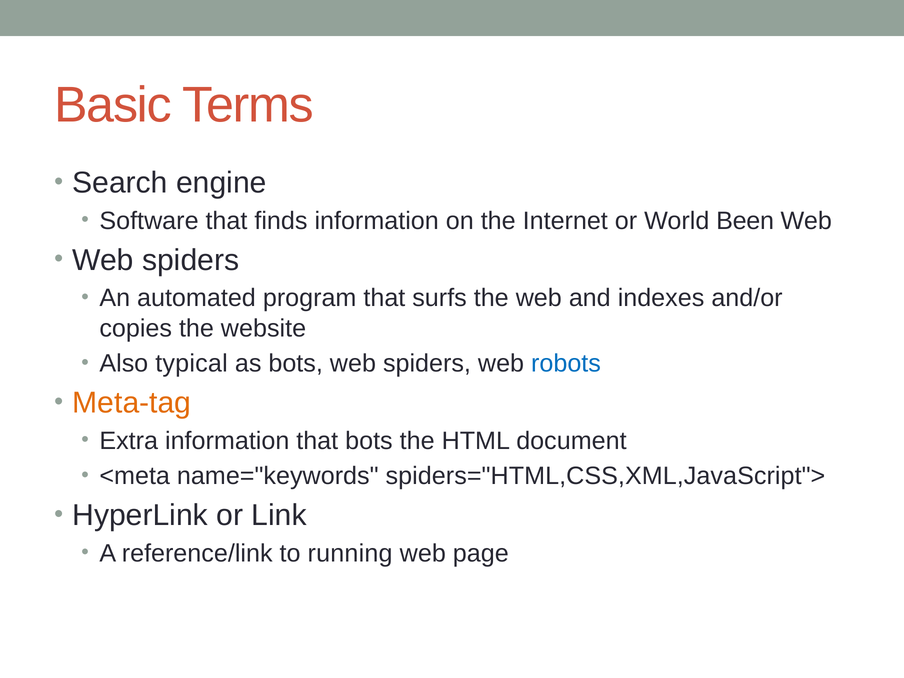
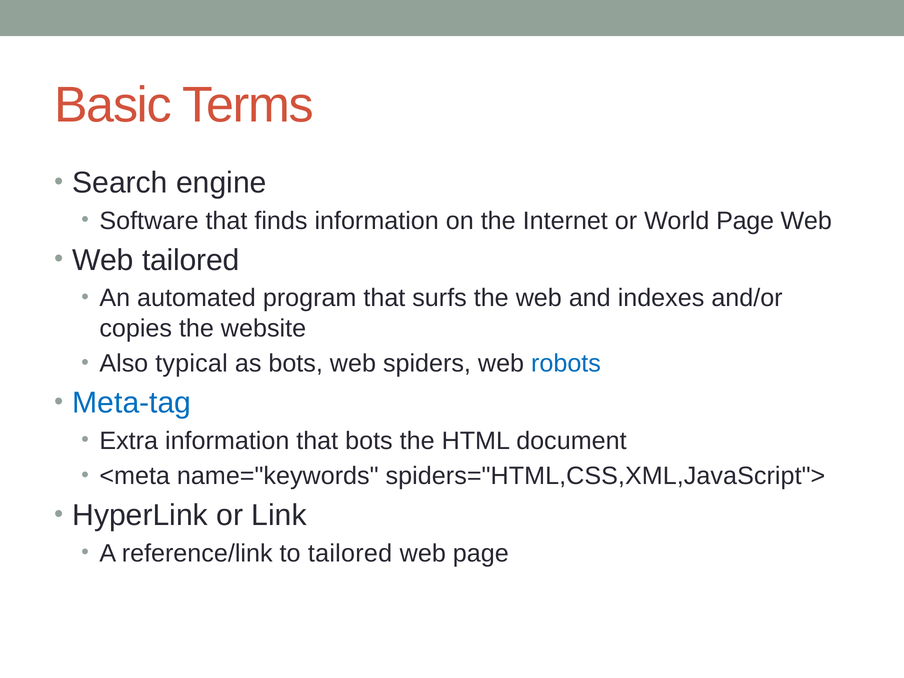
World Been: Been -> Page
spiders at (191, 260): spiders -> tailored
Meta-tag colour: orange -> blue
to running: running -> tailored
